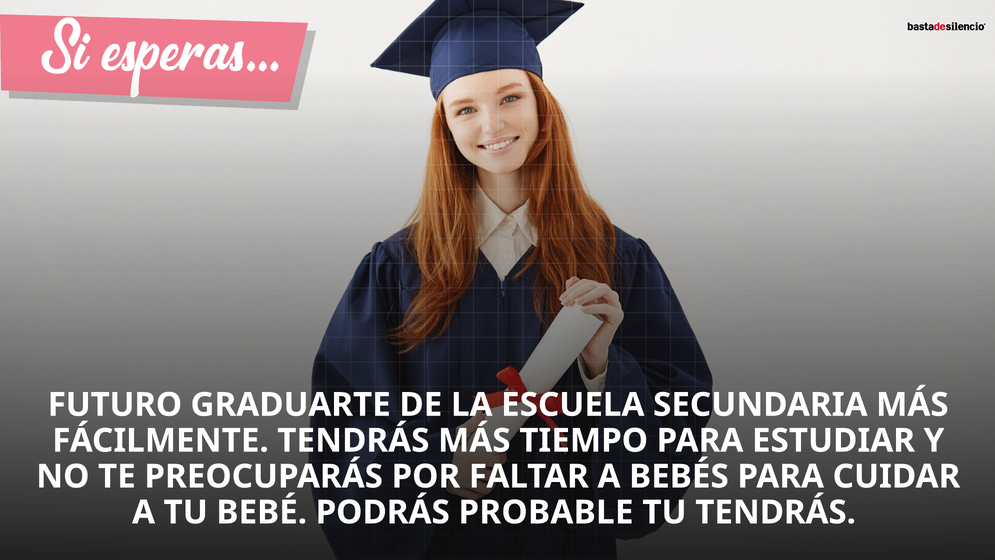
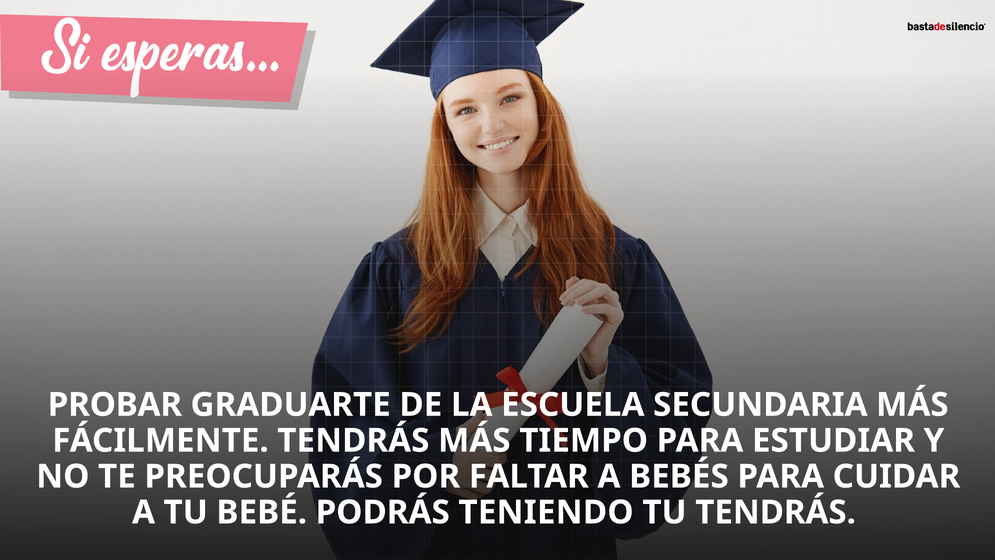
FUTURO: FUTURO -> PROBAR
PROBABLE: PROBABLE -> TENIENDO
